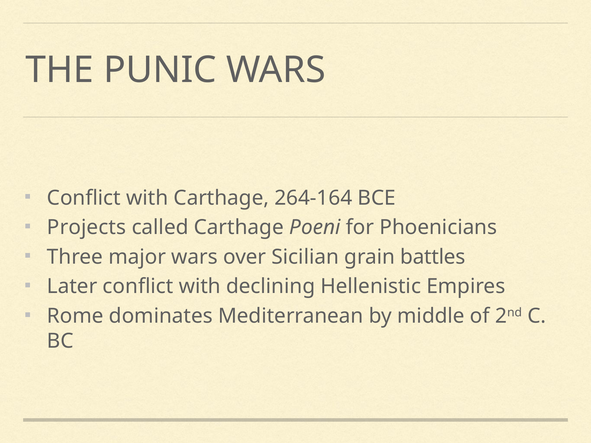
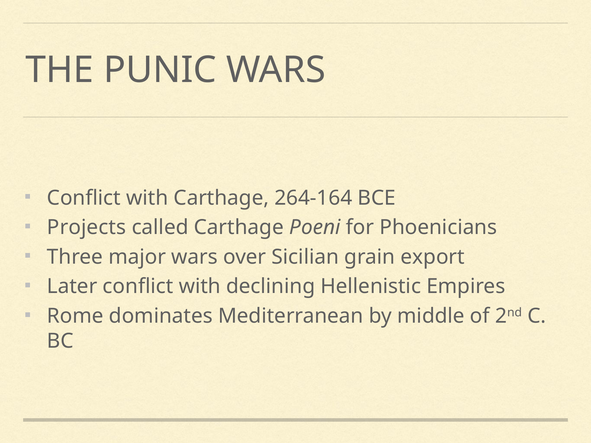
battles: battles -> export
